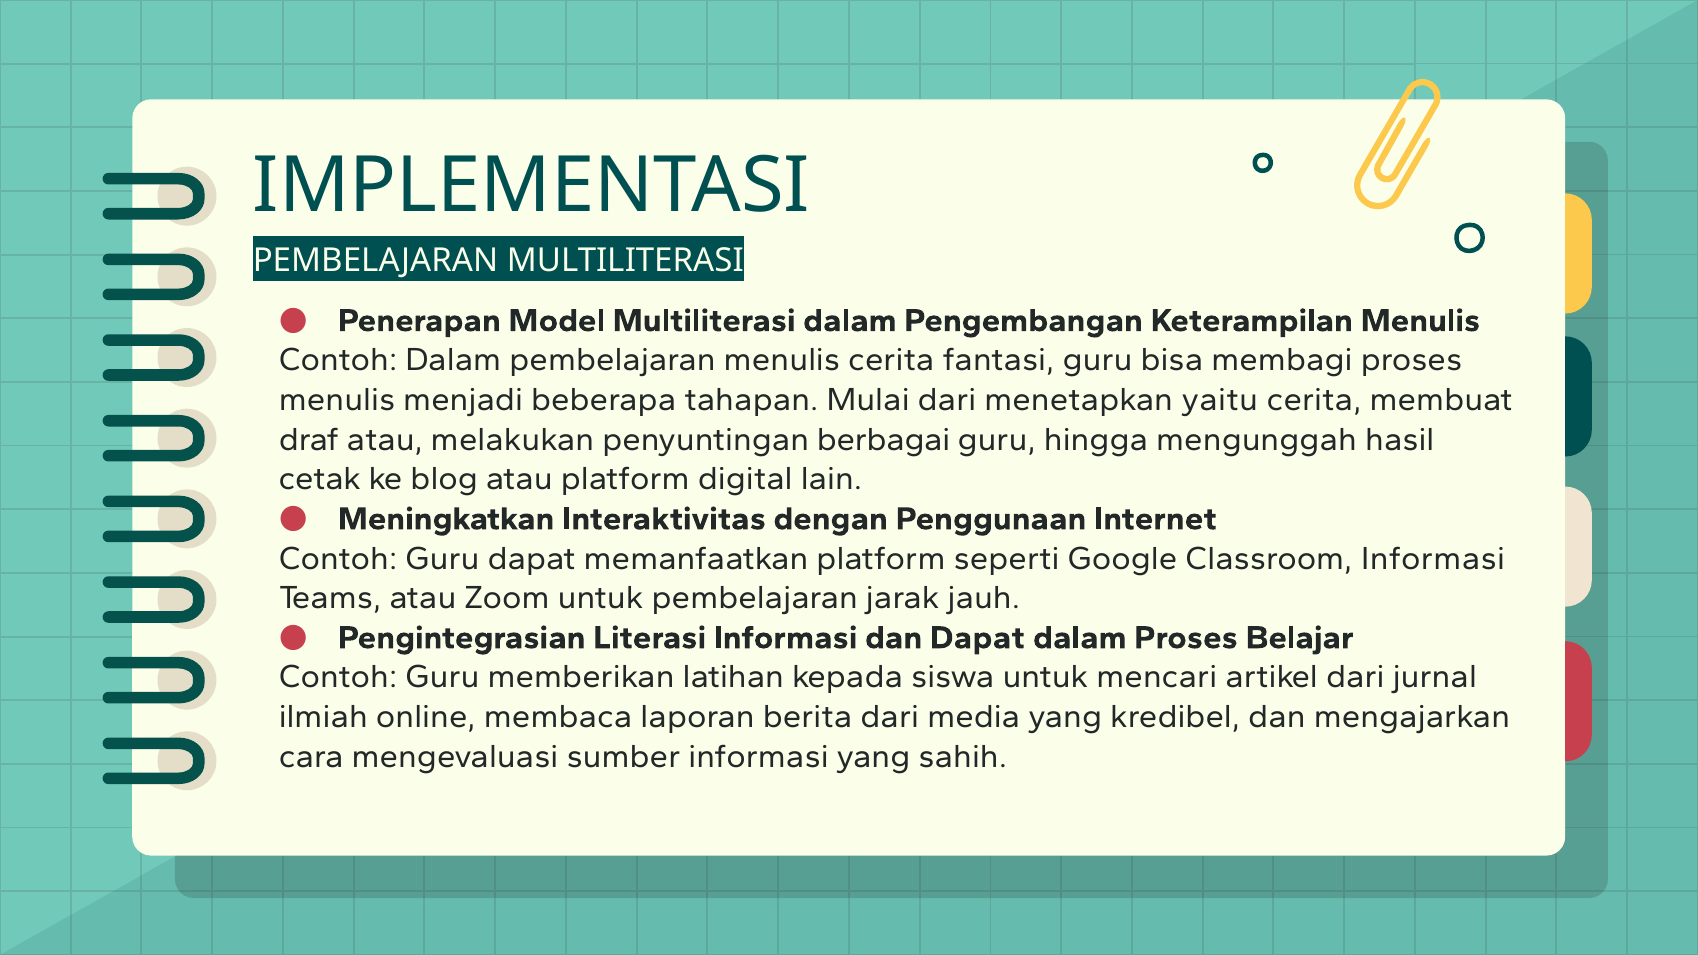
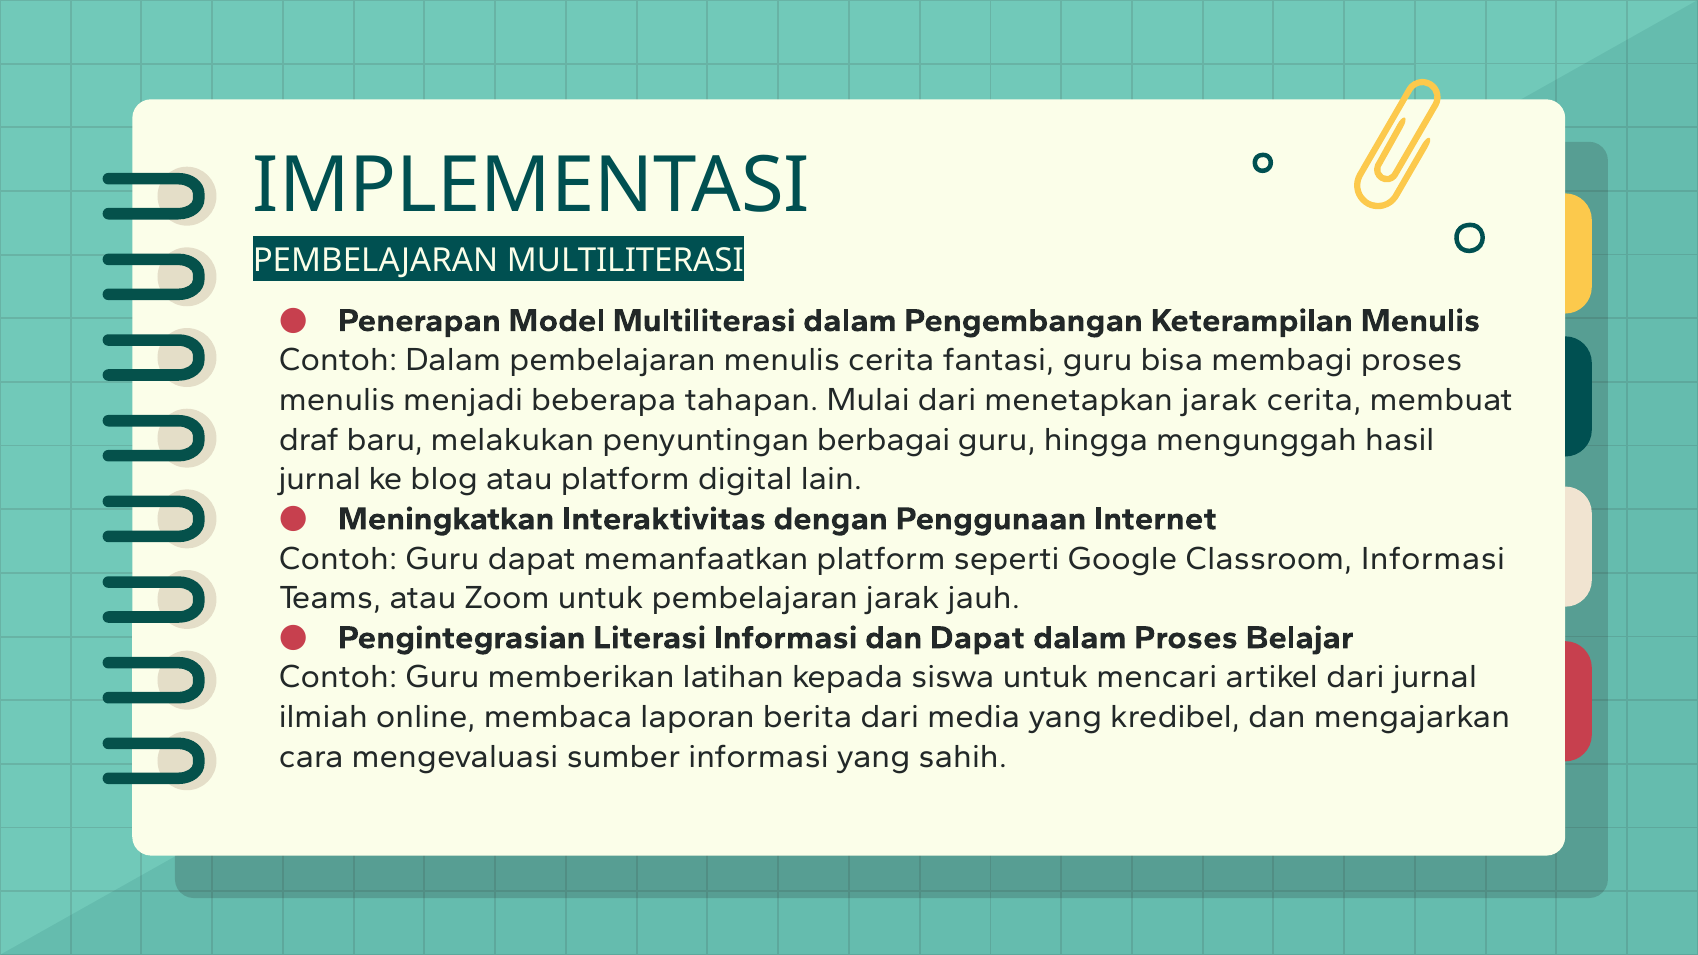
menetapkan yaitu: yaitu -> jarak
draf atau: atau -> baru
cetak at (320, 479): cetak -> jurnal
